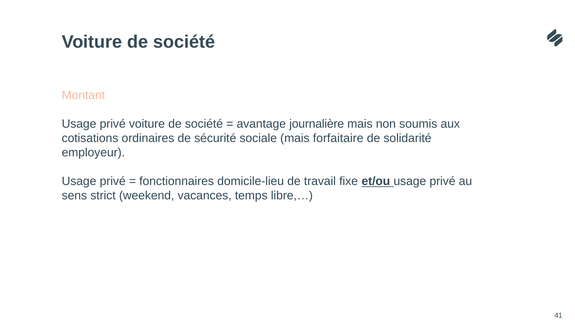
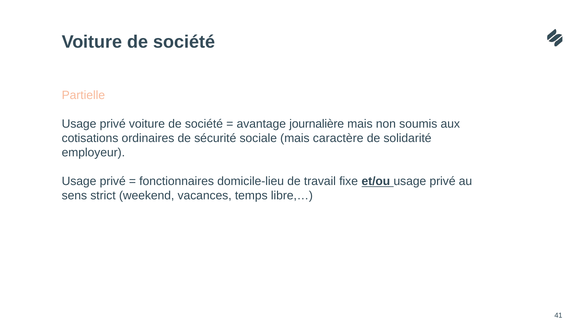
Montant: Montant -> Partielle
forfaitaire: forfaitaire -> caractère
